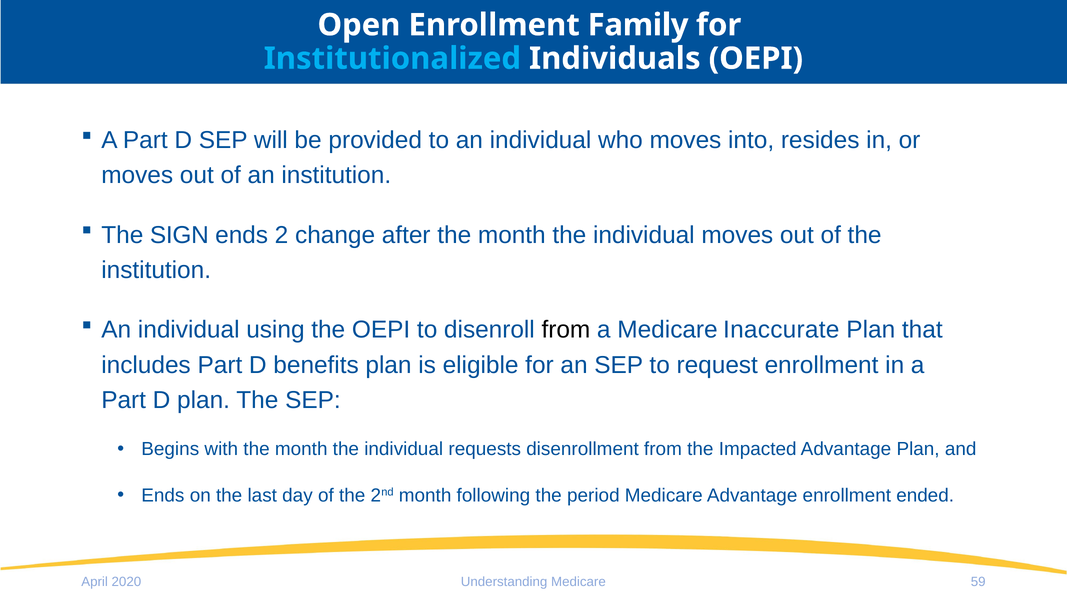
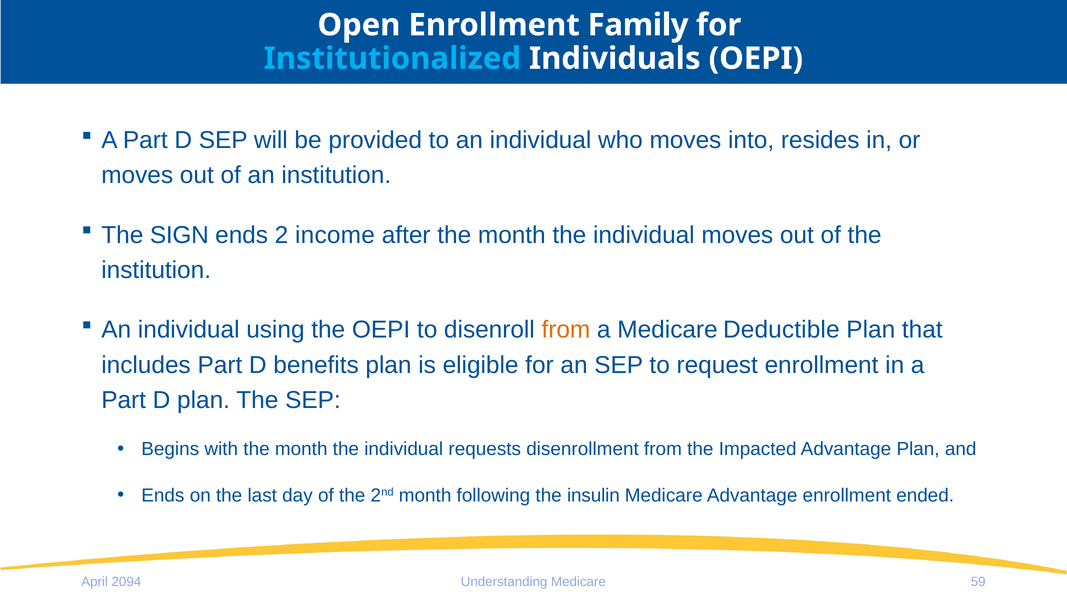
change: change -> income
from at (566, 330) colour: black -> orange
Inaccurate: Inaccurate -> Deductible
period: period -> insulin
2020: 2020 -> 2094
